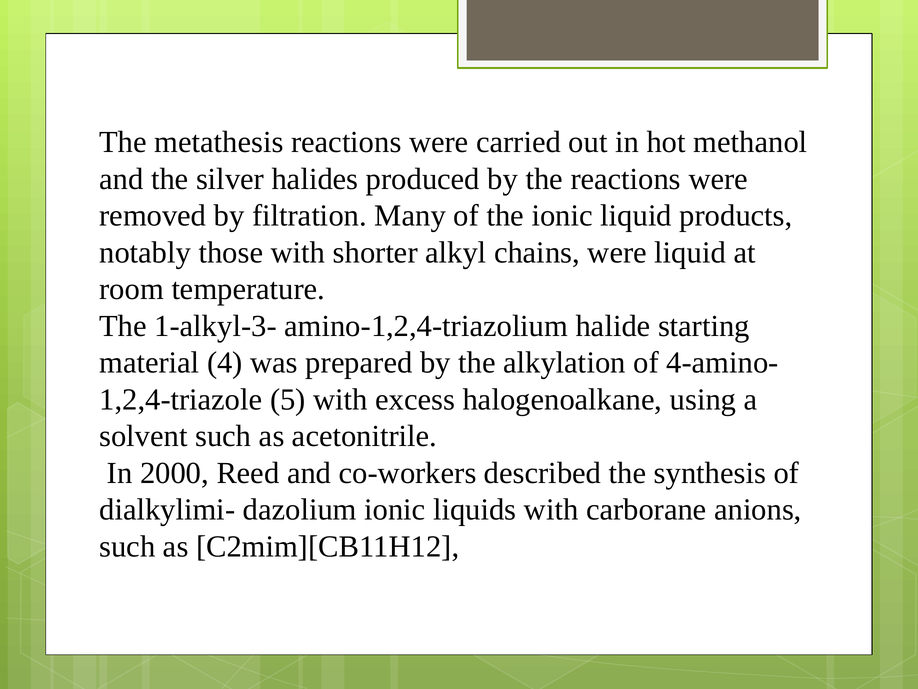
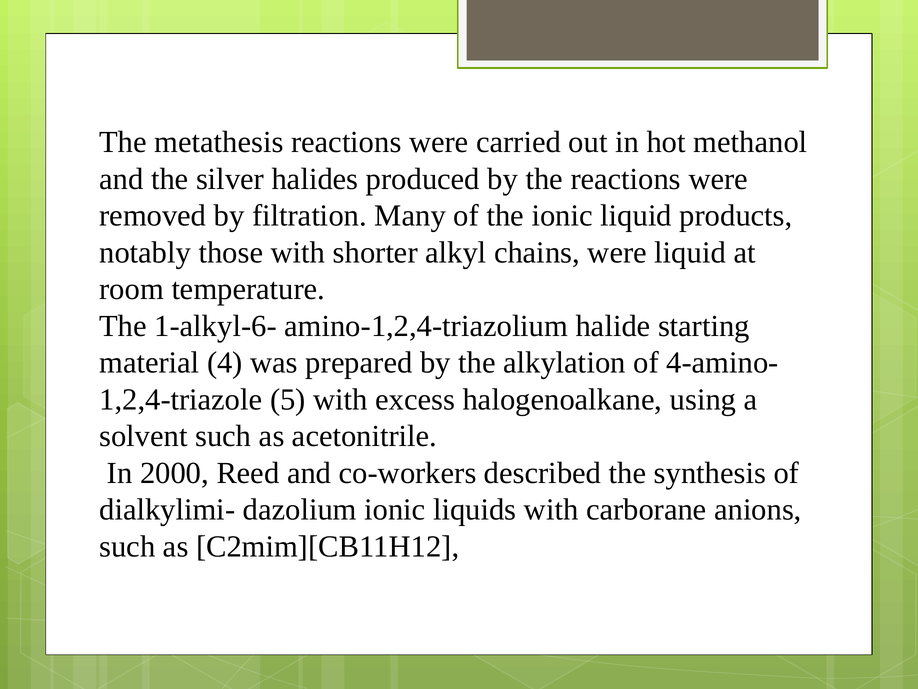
1-alkyl-3-: 1-alkyl-3- -> 1-alkyl-6-
